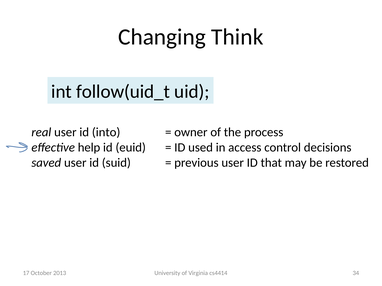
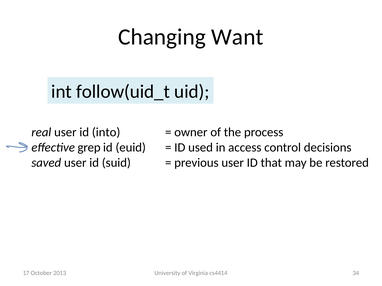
Think: Think -> Want
help: help -> grep
